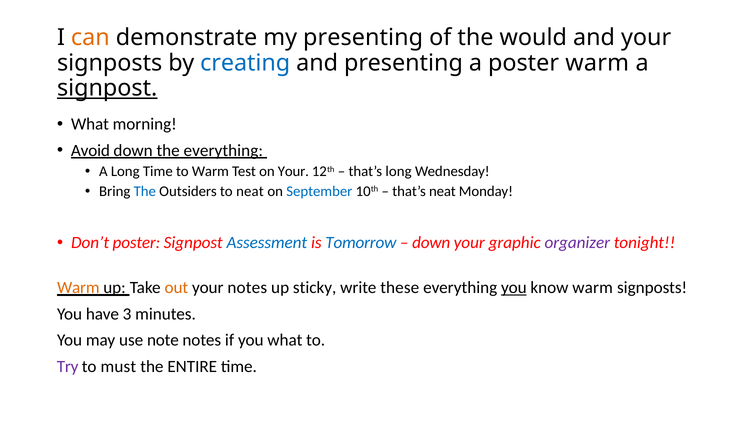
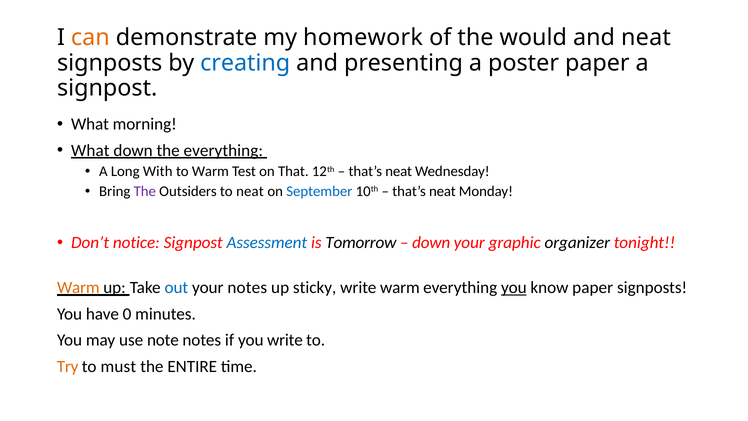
my presenting: presenting -> homework
and your: your -> neat
poster warm: warm -> paper
signpost at (107, 88) underline: present -> none
Avoid at (90, 150): Avoid -> What
Long Time: Time -> With
on Your: Your -> That
long at (399, 171): long -> neat
The at (145, 191) colour: blue -> purple
Don’t poster: poster -> notice
Tomorrow colour: blue -> black
organizer colour: purple -> black
out colour: orange -> blue
write these: these -> warm
know warm: warm -> paper
3: 3 -> 0
you what: what -> write
Try colour: purple -> orange
